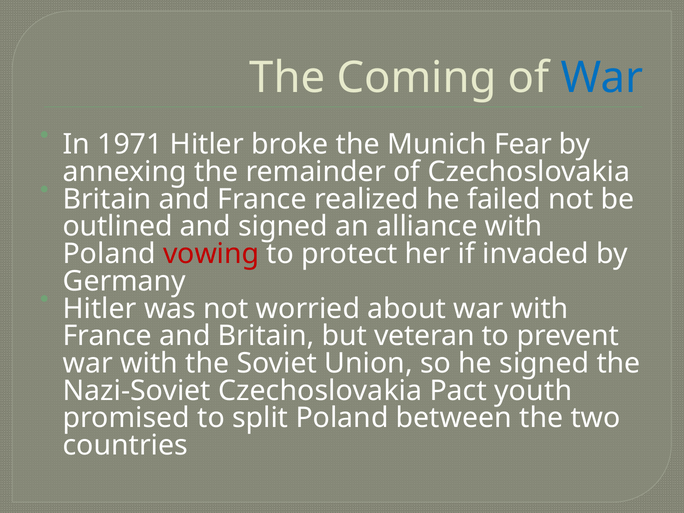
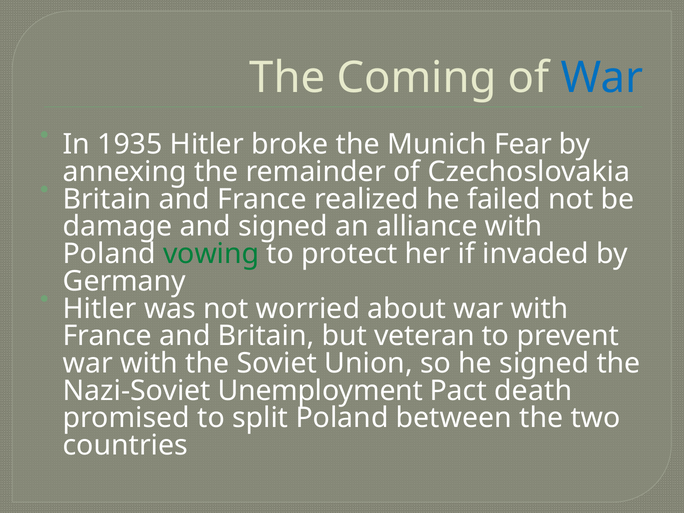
1971: 1971 -> 1935
outlined: outlined -> damage
vowing colour: red -> green
Nazi-Soviet Czechoslovakia: Czechoslovakia -> Unemployment
youth: youth -> death
